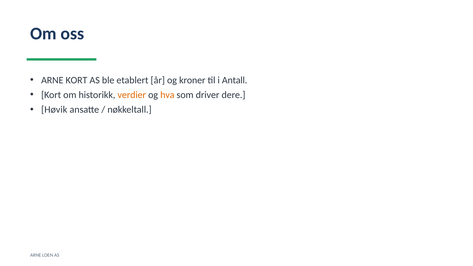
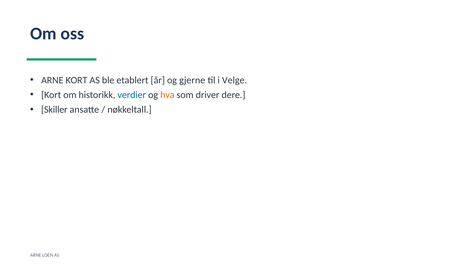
kroner: kroner -> gjerne
Antall: Antall -> Velge
verdier colour: orange -> blue
Høvik: Høvik -> Skiller
